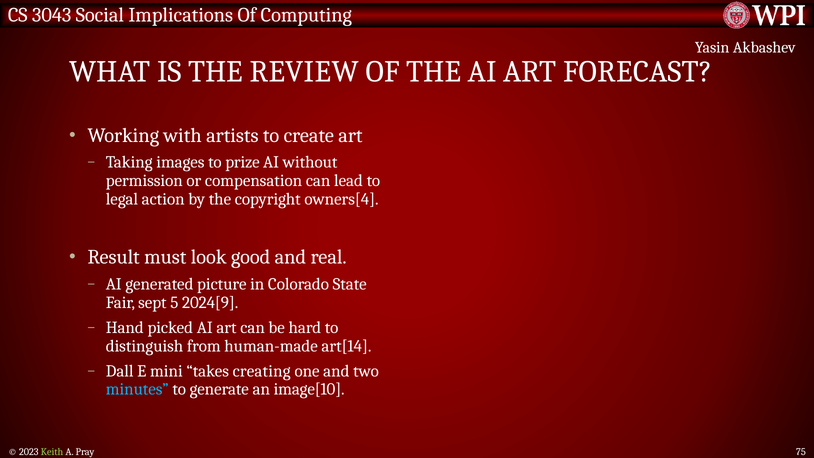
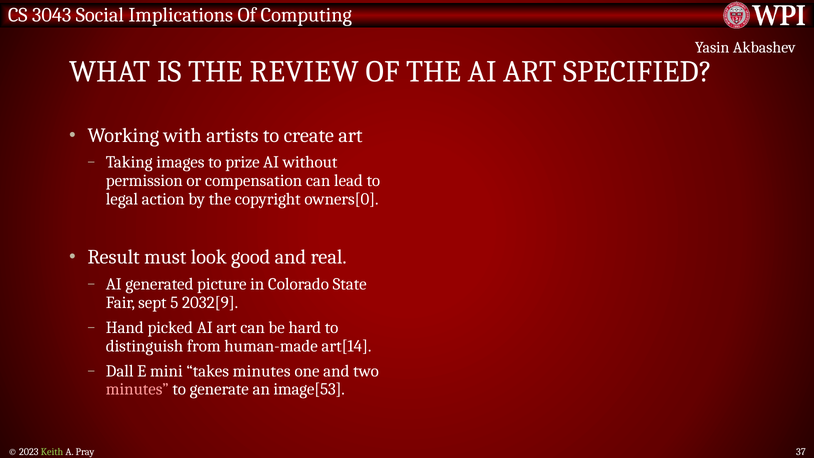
FORECAST: FORECAST -> SPECIFIED
owners[4: owners[4 -> owners[0
2024[9: 2024[9 -> 2032[9
takes creating: creating -> minutes
minutes at (137, 389) colour: light blue -> pink
image[10: image[10 -> image[53
75: 75 -> 37
